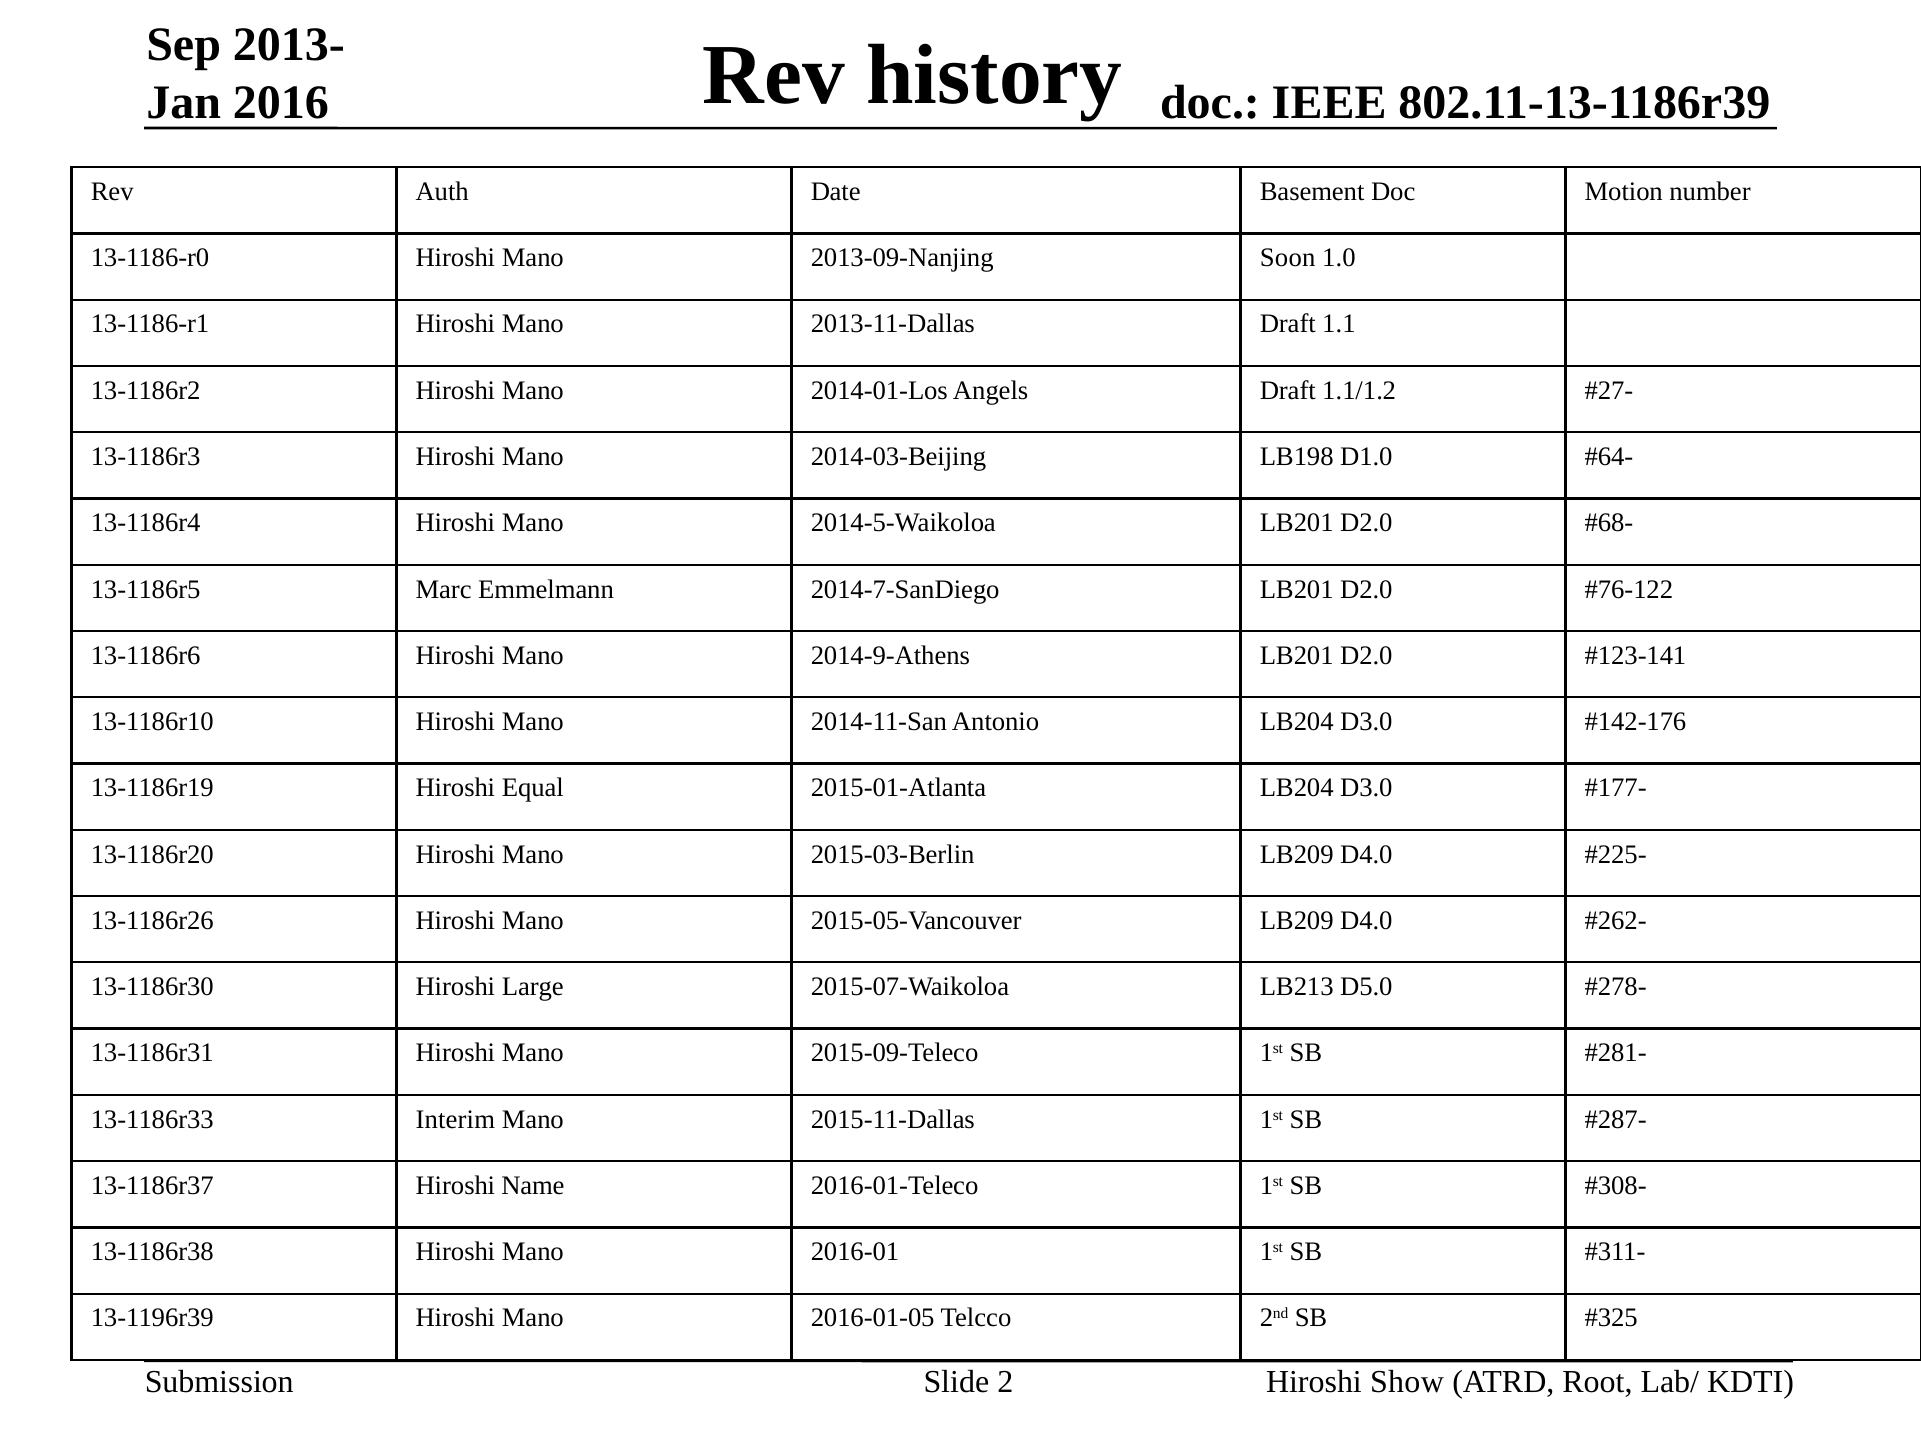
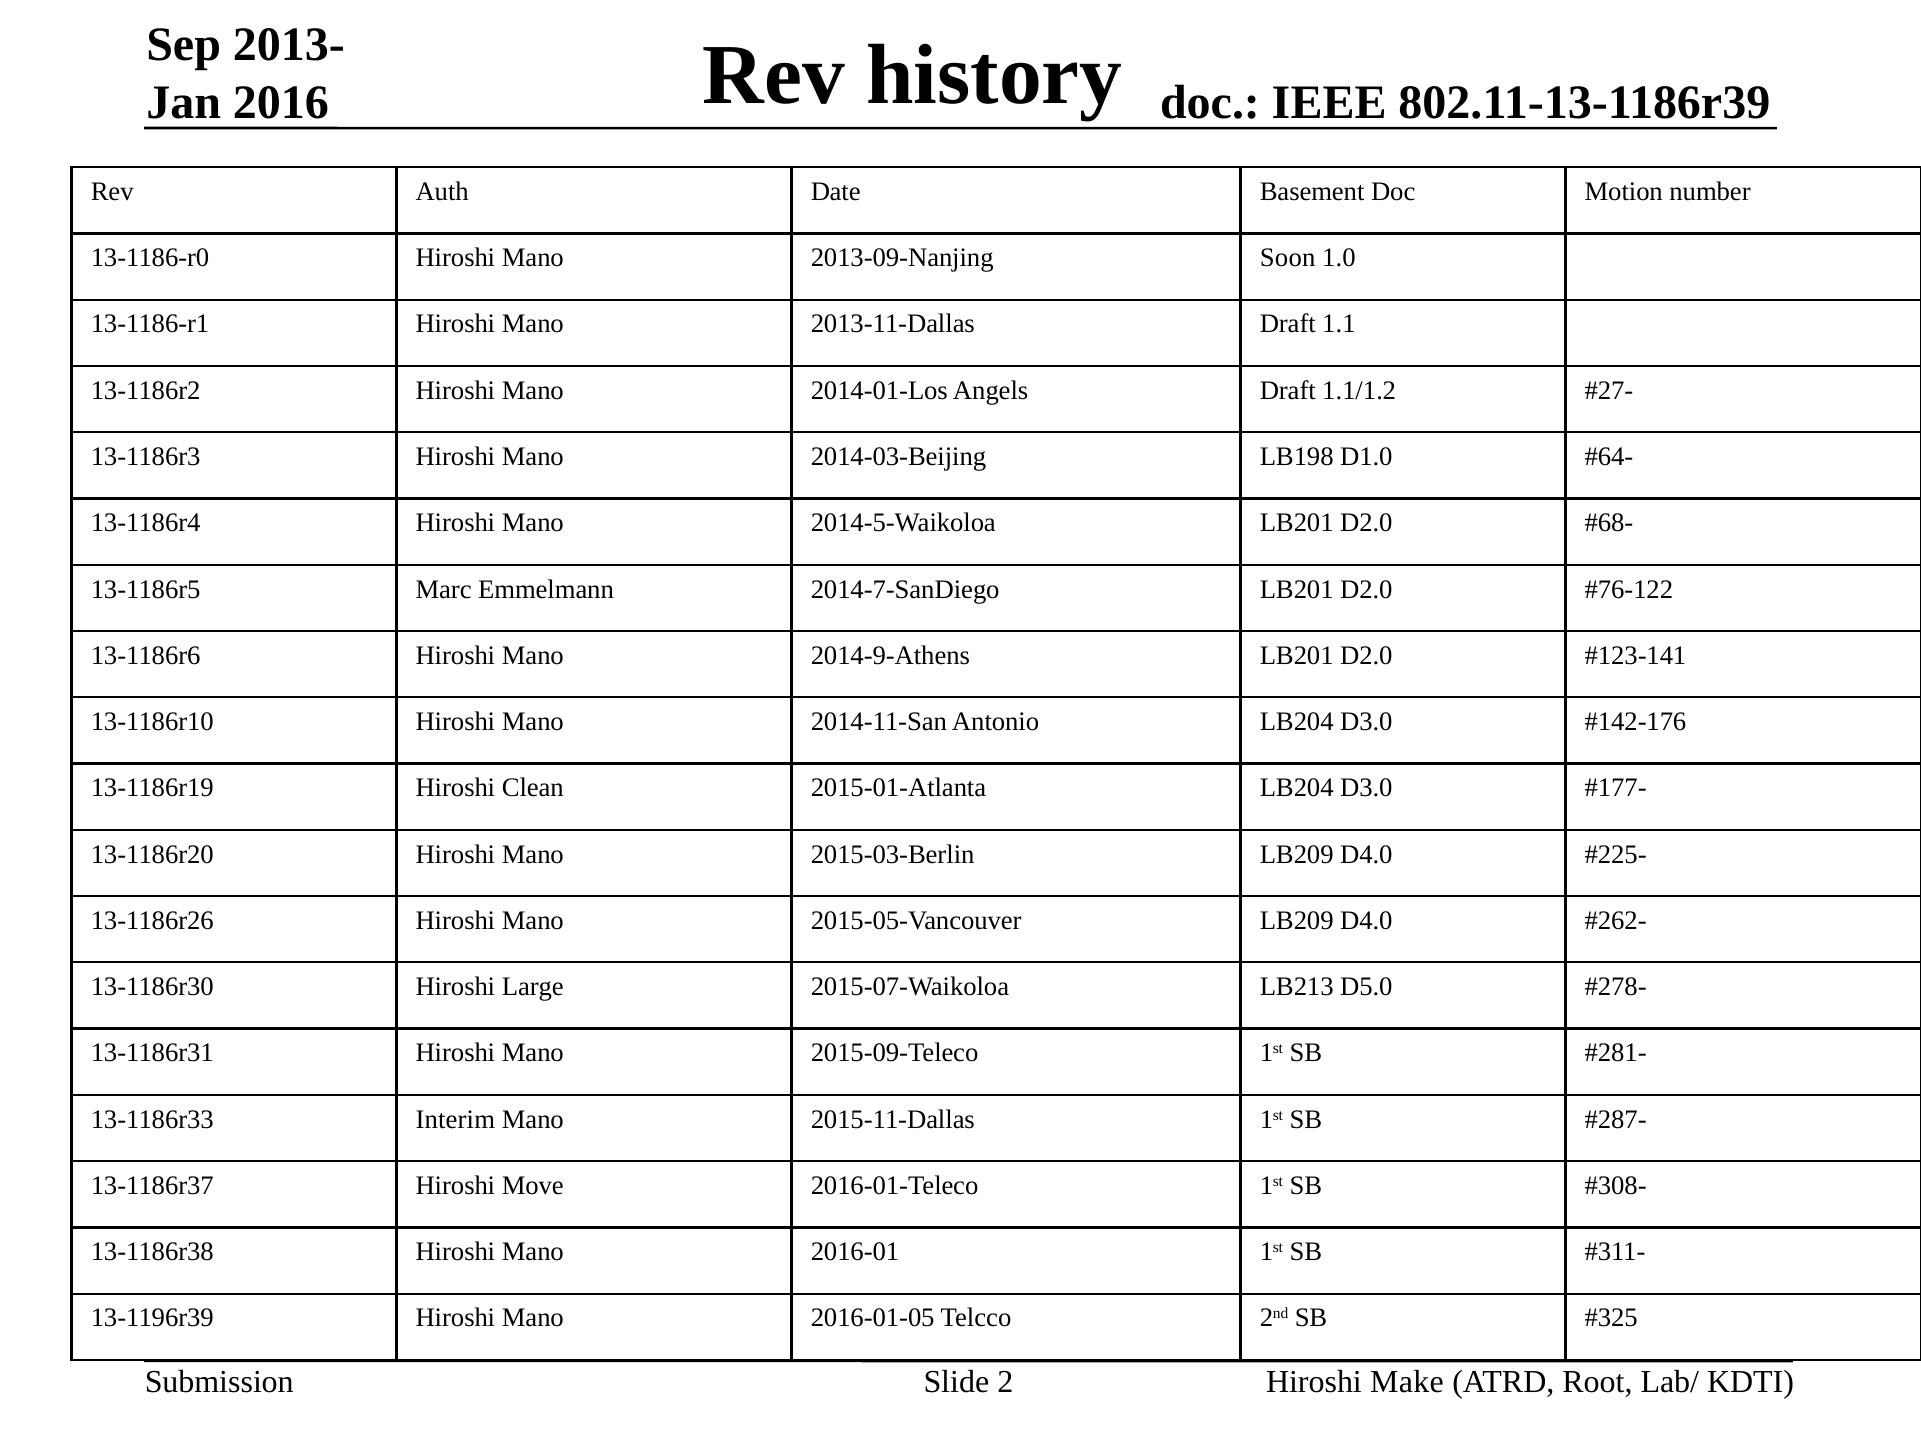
Equal: Equal -> Clean
Name: Name -> Move
Show: Show -> Make
